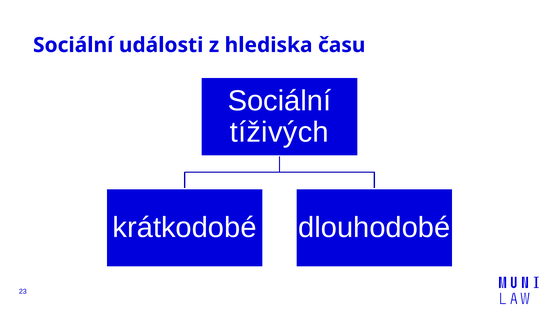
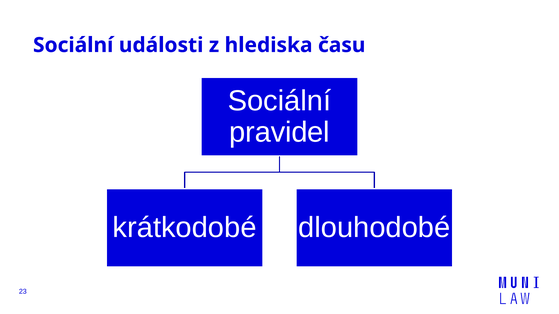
tíživých: tíživých -> pravidel
